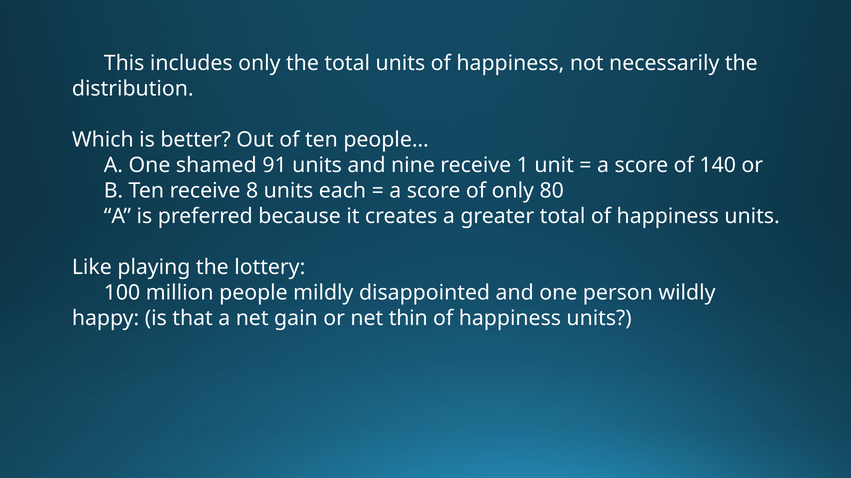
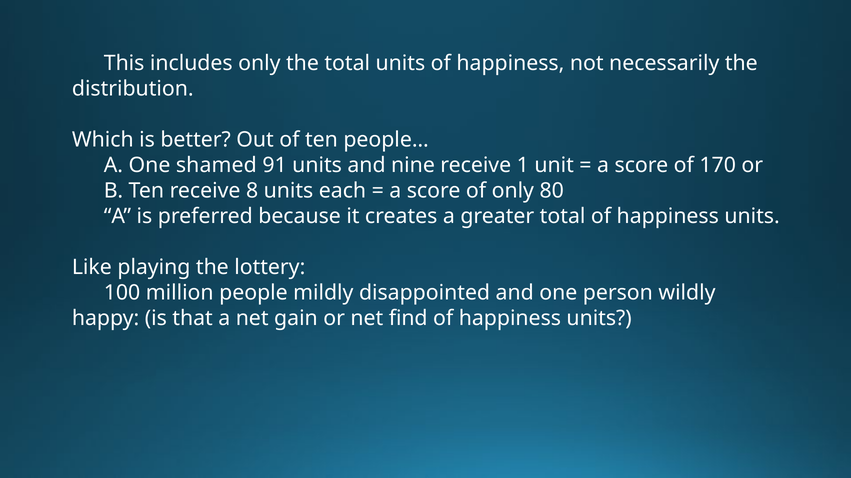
140: 140 -> 170
thin: thin -> find
